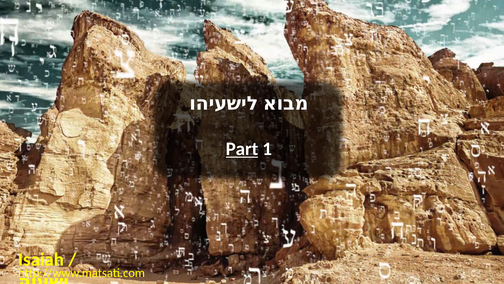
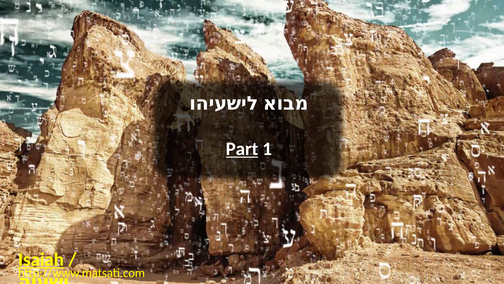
Isaiah underline: none -> present
